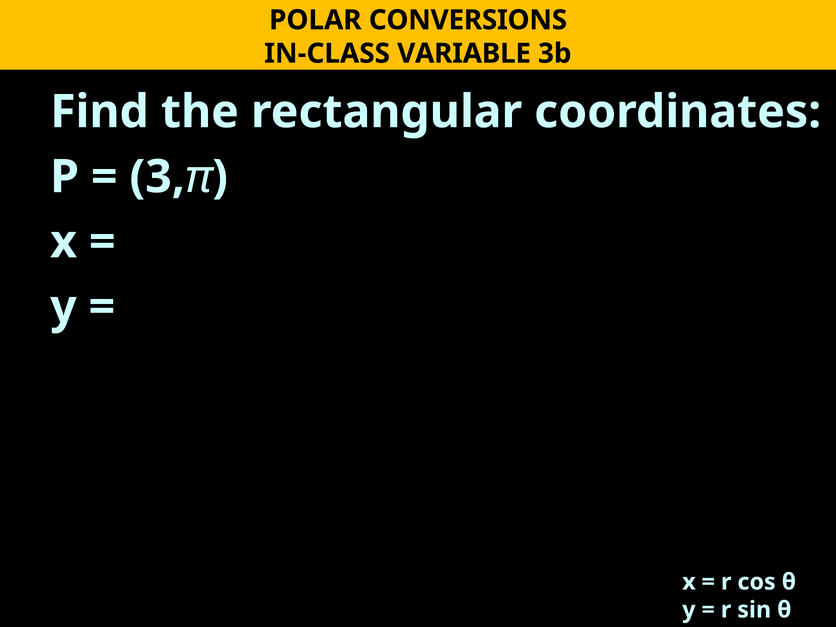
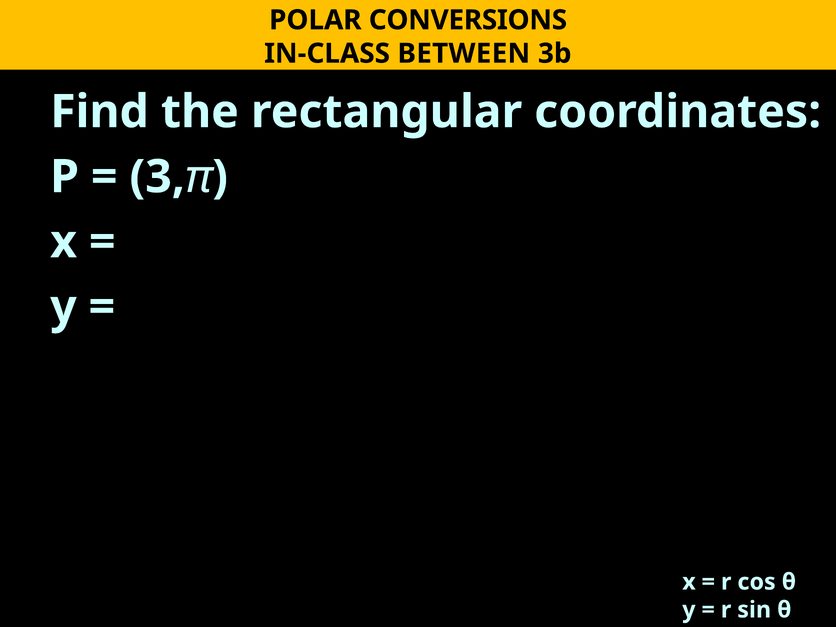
VARIABLE: VARIABLE -> BETWEEN
